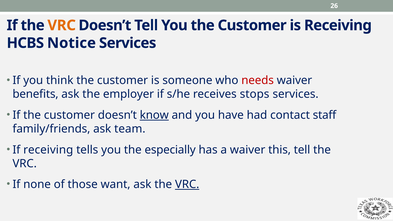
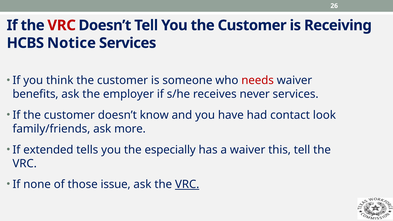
VRC at (62, 25) colour: orange -> red
stops: stops -> never
know underline: present -> none
staff: staff -> look
team: team -> more
If receiving: receiving -> extended
want: want -> issue
